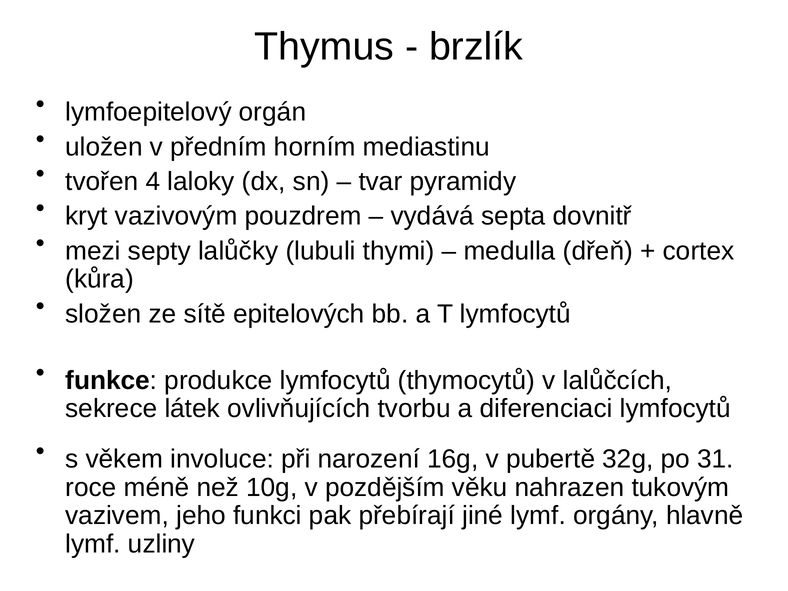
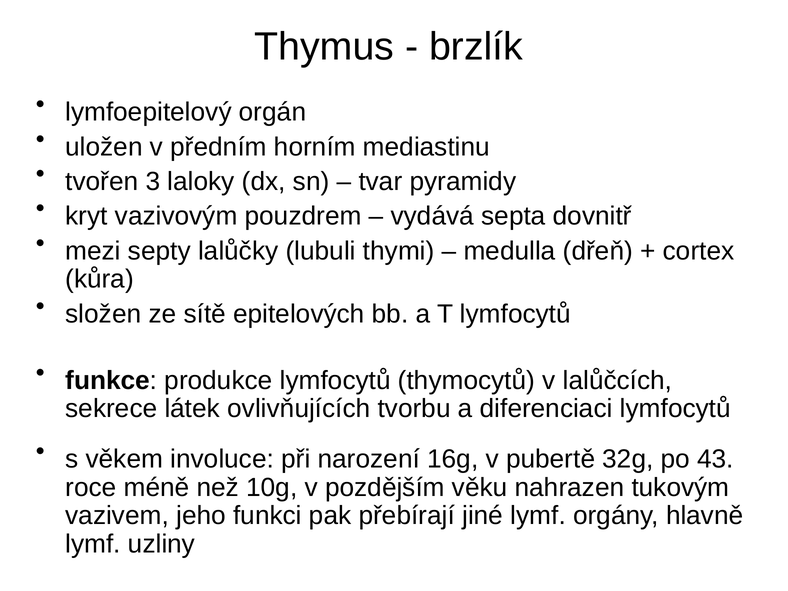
4: 4 -> 3
31: 31 -> 43
